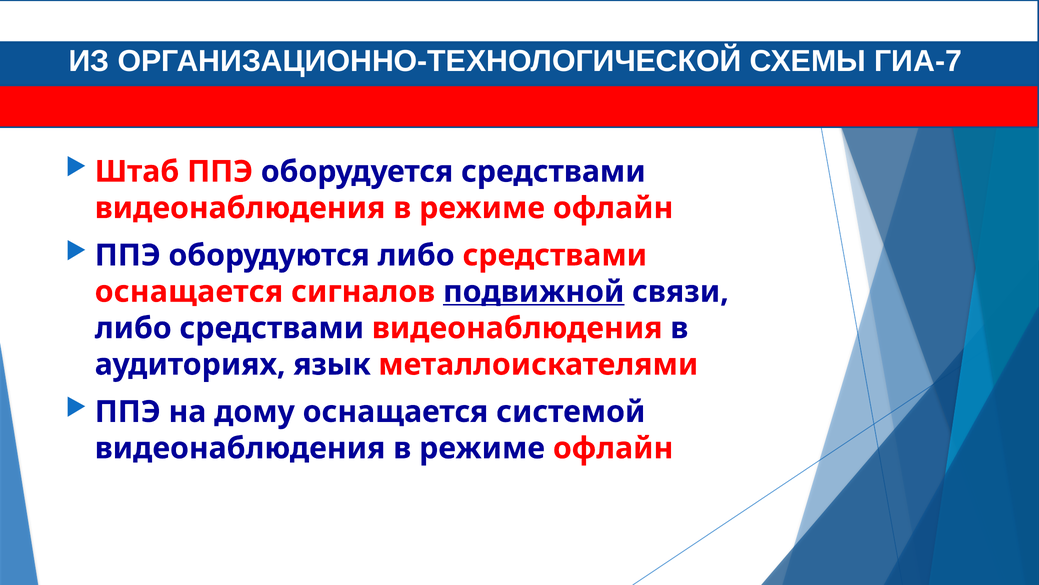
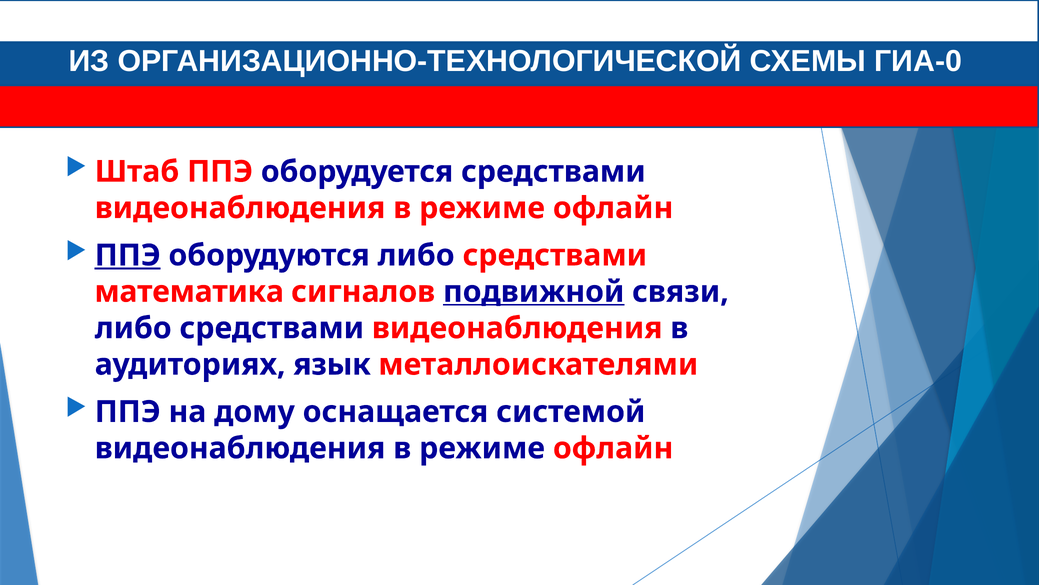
ГИА-7: ГИА-7 -> ГИА-0
ППЭ at (128, 255) underline: none -> present
оснащается at (189, 292): оснащается -> математика
